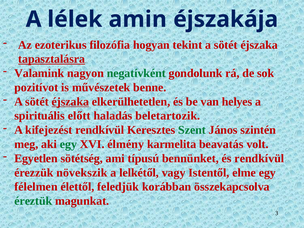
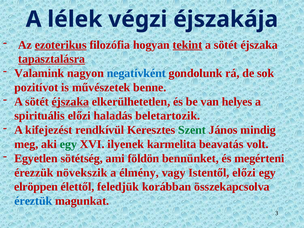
amin: amin -> végzi
ezoterikus underline: none -> present
tekint underline: none -> present
negatívként colour: green -> blue
spirituális előtt: előtt -> előzi
szintén: szintén -> mindig
élmény: élmény -> ilyenek
típusú: típusú -> földön
és rendkívül: rendkívül -> megérteni
lelkétől: lelkétől -> élmény
Istentől elme: elme -> előzi
félelmen: félelmen -> elröppen
éreztük colour: green -> blue
